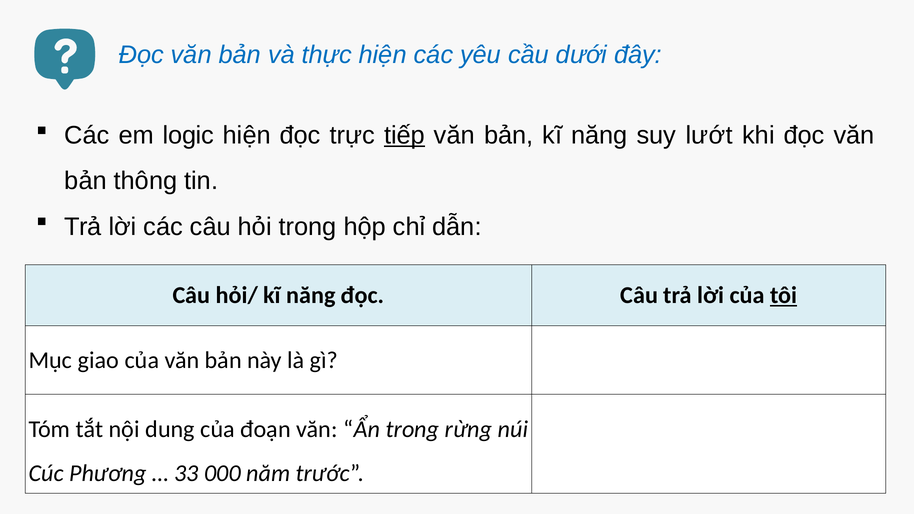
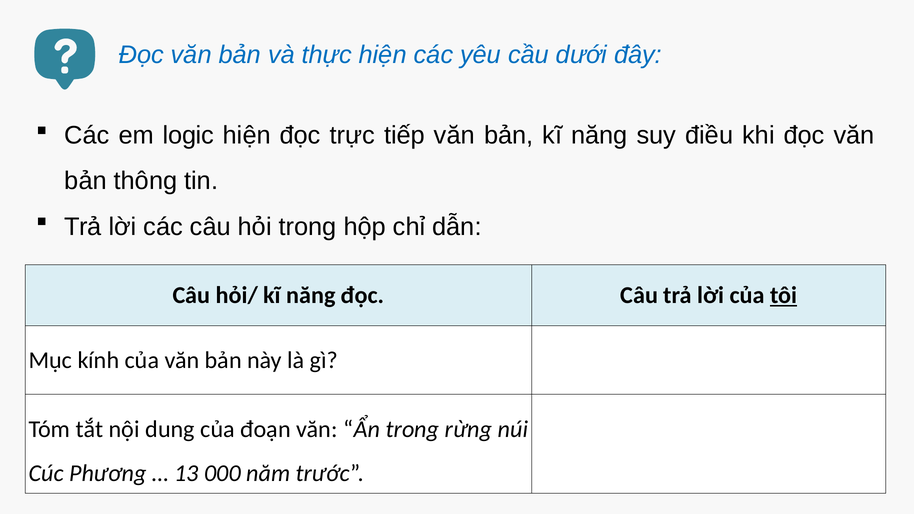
tiếp underline: present -> none
lướt: lướt -> điều
giao: giao -> kính
33: 33 -> 13
